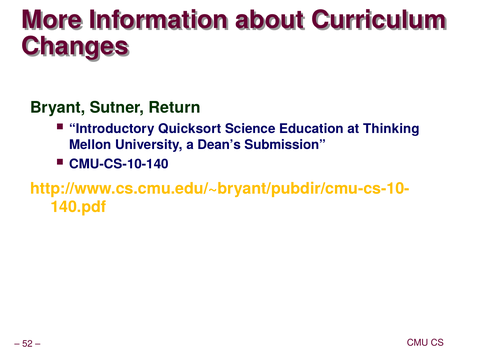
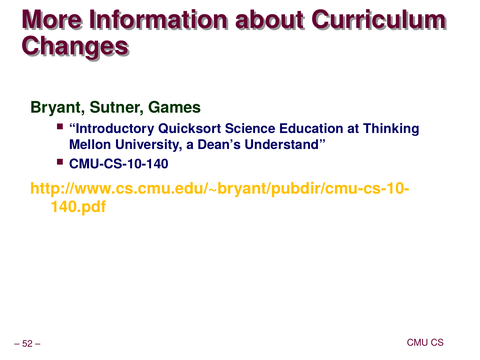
Return: Return -> Games
Submission: Submission -> Understand
